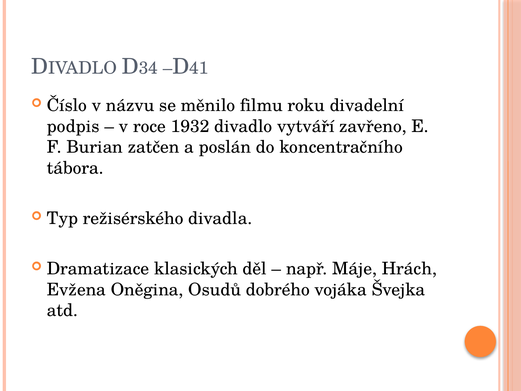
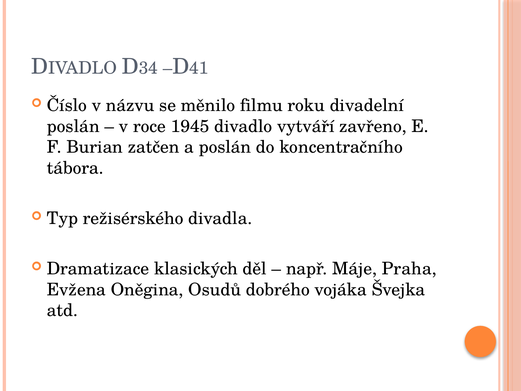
podpis at (73, 126): podpis -> poslán
1932: 1932 -> 1945
Hrách: Hrách -> Praha
